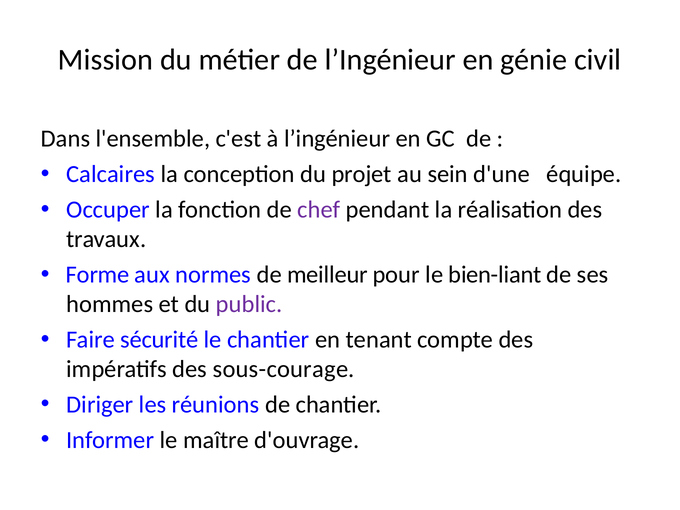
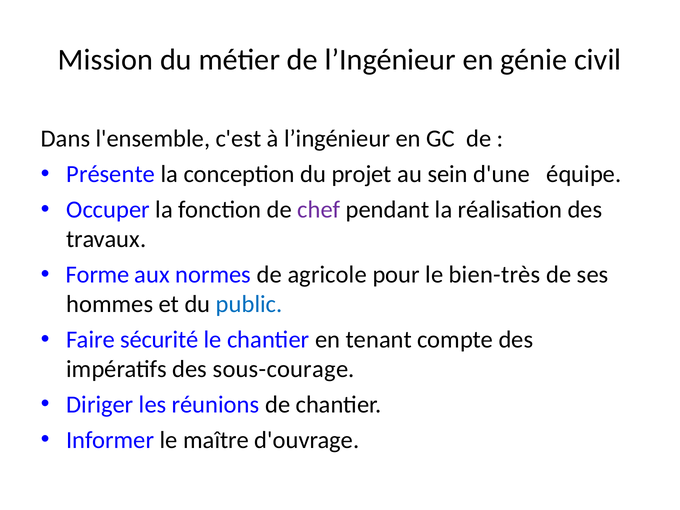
Calcaires: Calcaires -> Présente
meilleur: meilleur -> agricole
bien-liant: bien-liant -> bien-très
public colour: purple -> blue
